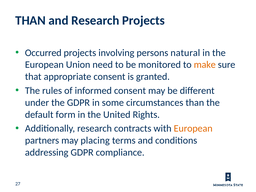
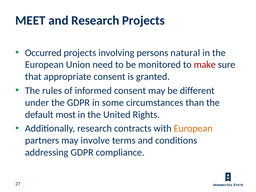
THAN at (31, 21): THAN -> MEET
make colour: orange -> red
form: form -> most
placing: placing -> involve
